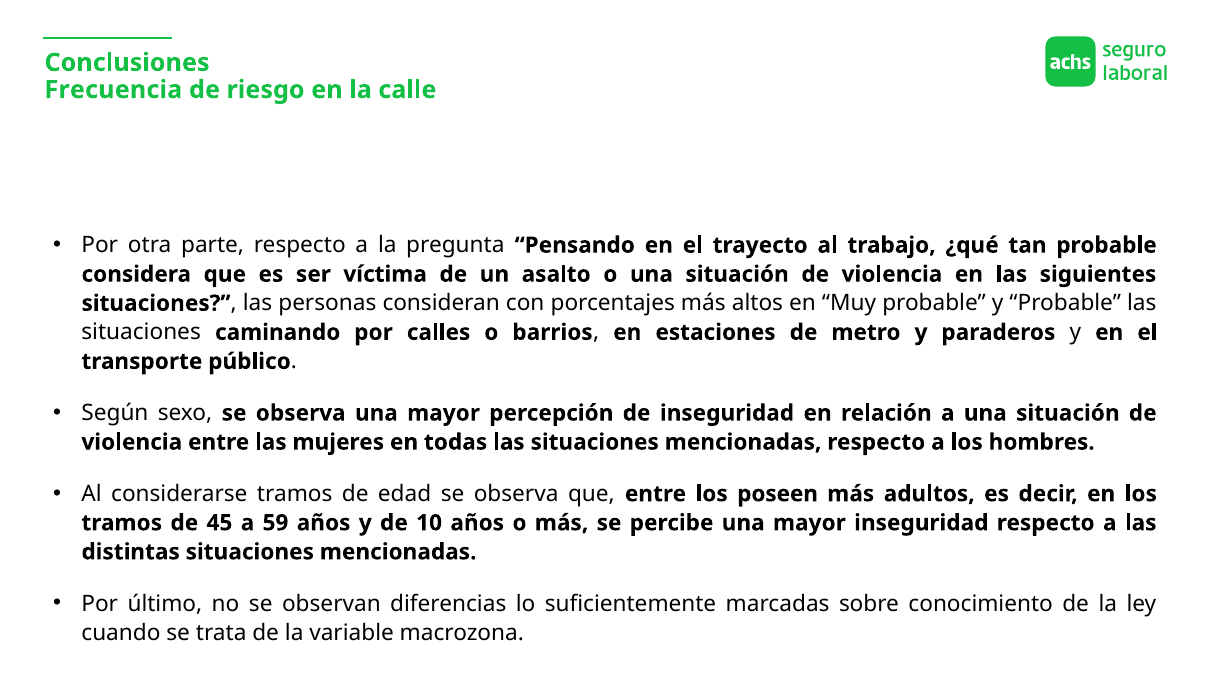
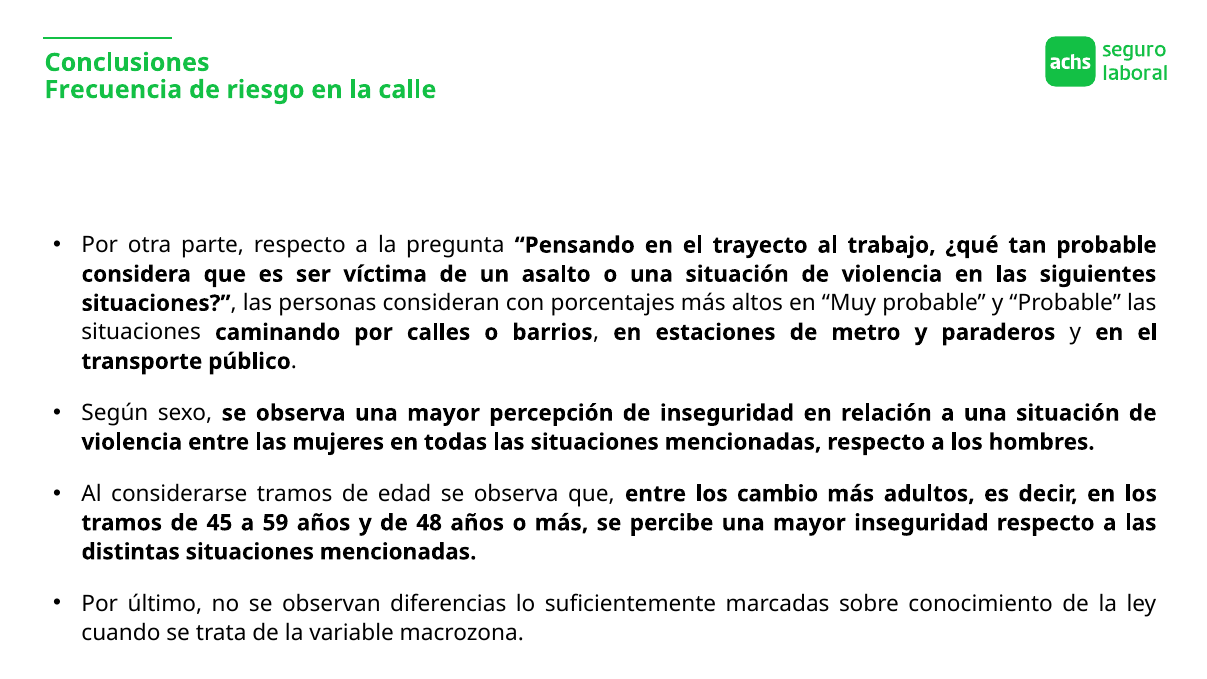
poseen: poseen -> cambio
10: 10 -> 48
